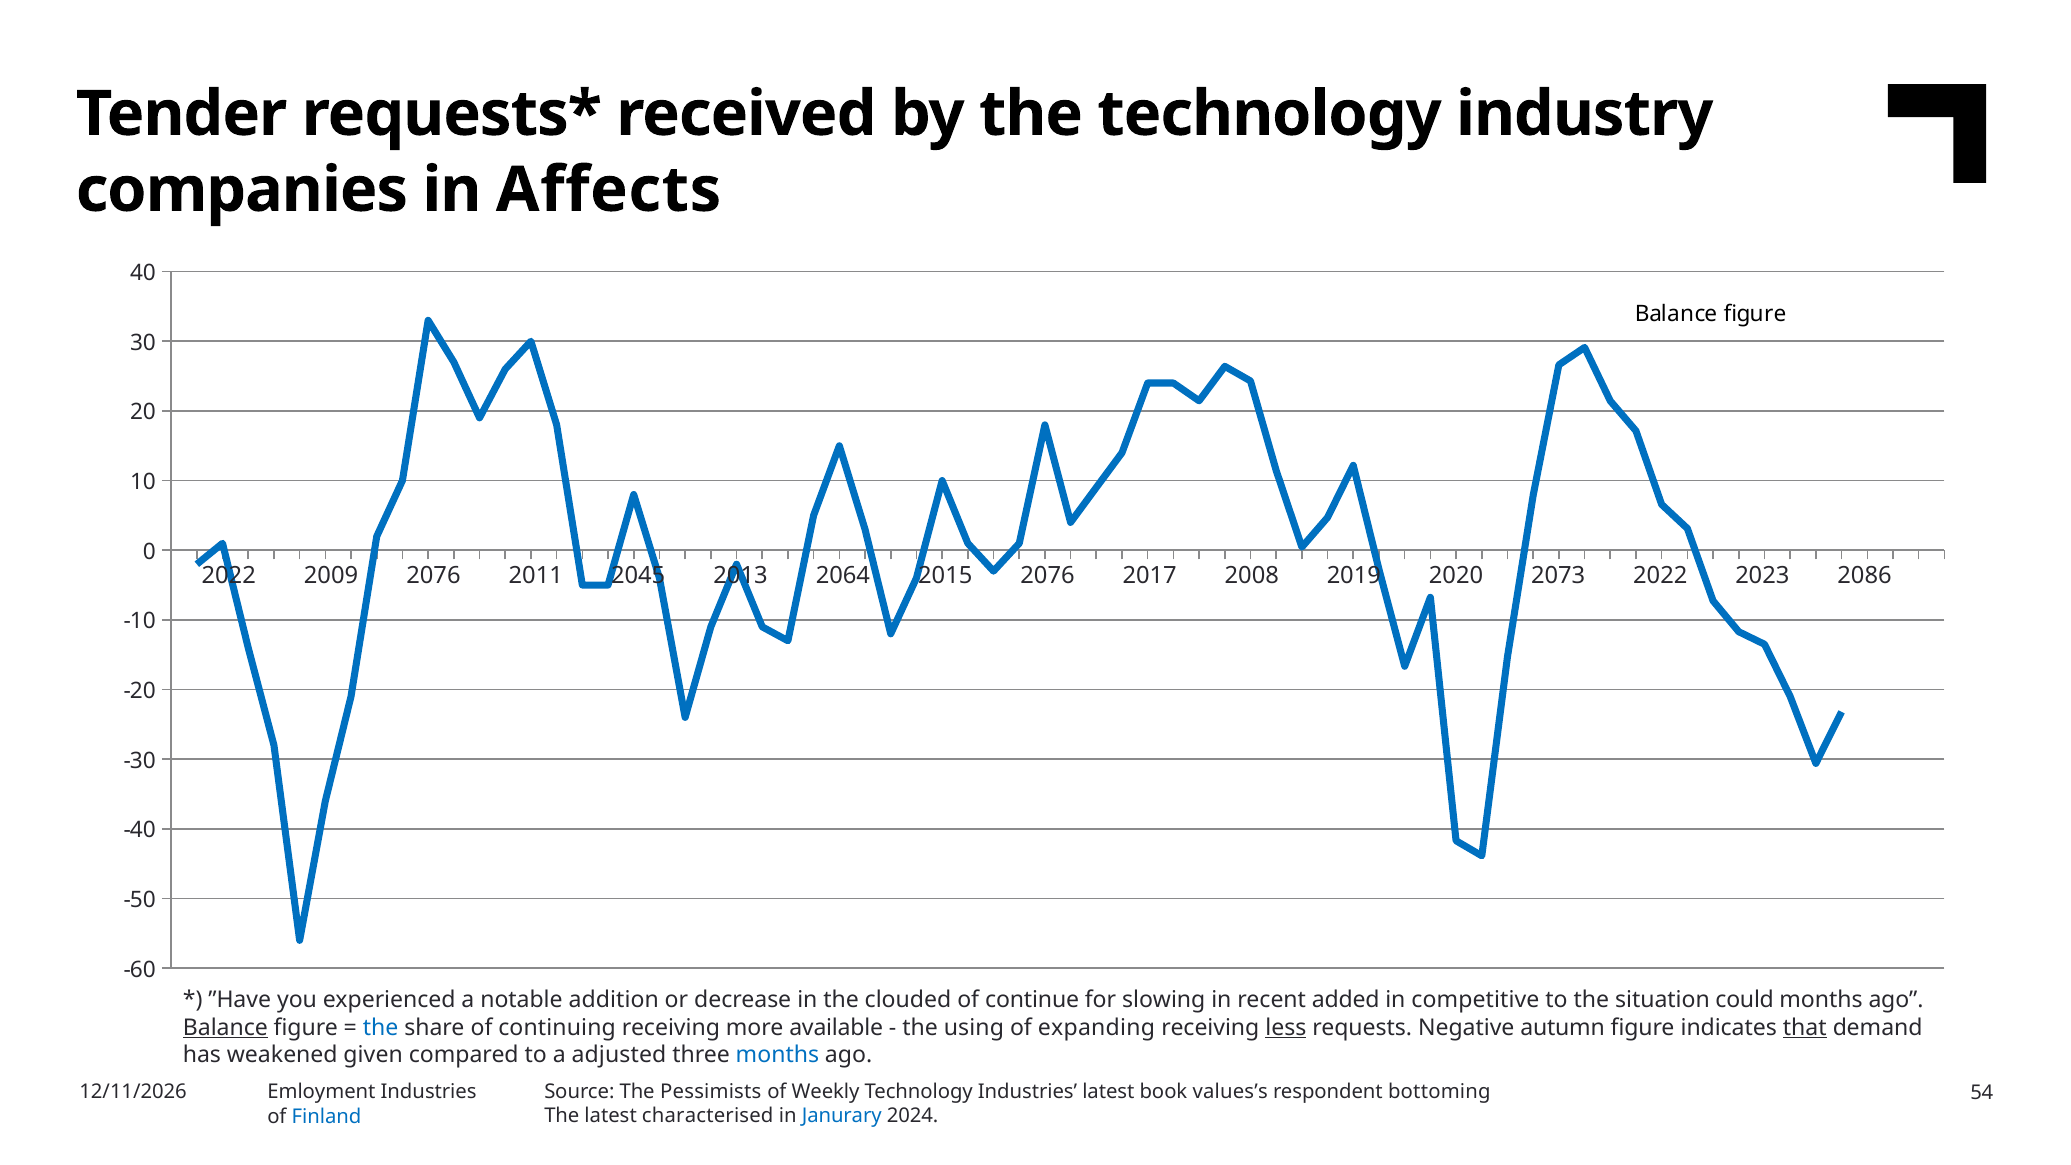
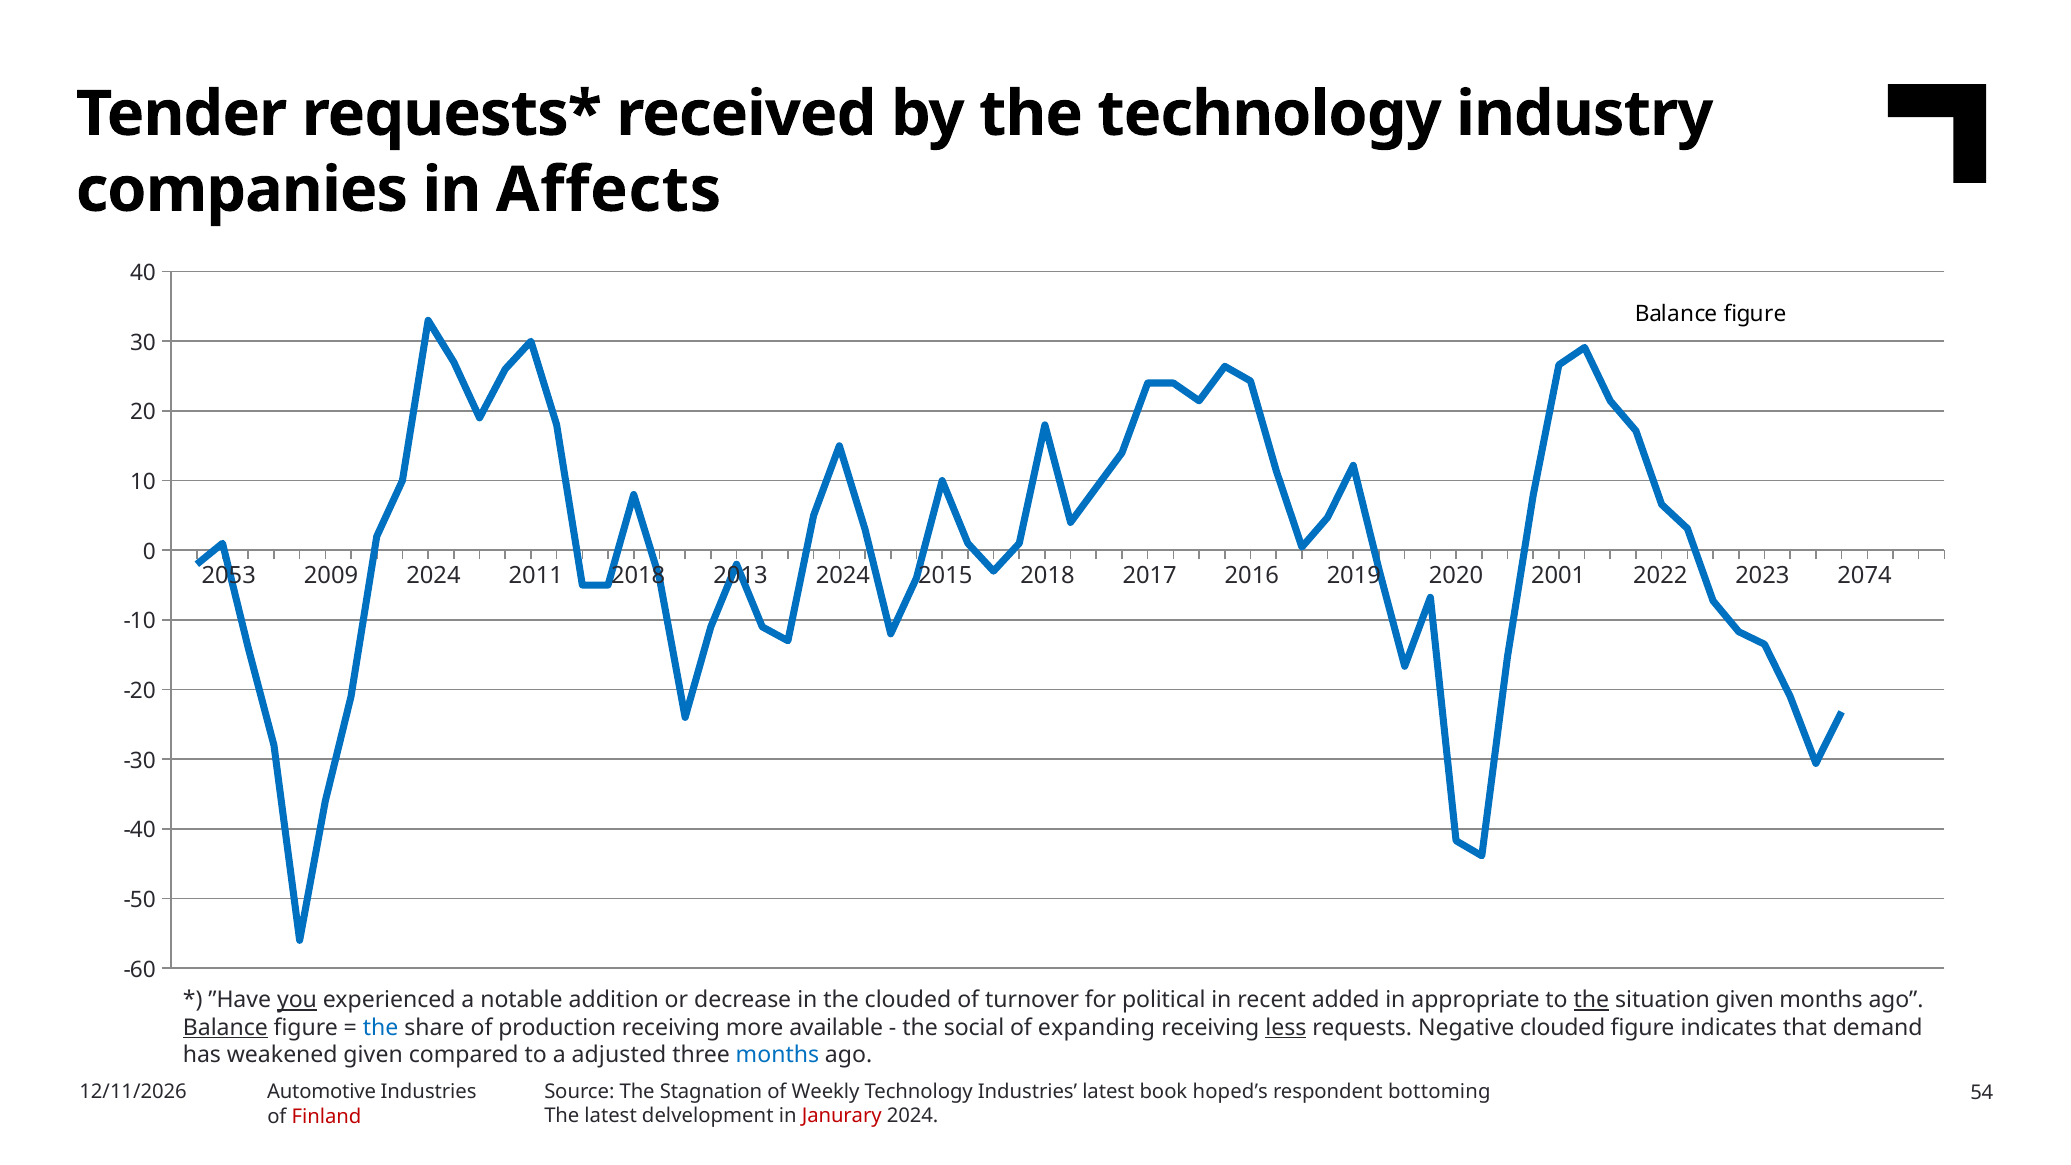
2022 at (229, 575): 2022 -> 2053
2009 2076: 2076 -> 2024
2011 2045: 2045 -> 2018
2013 2064: 2064 -> 2024
2015 2076: 2076 -> 2018
2008: 2008 -> 2016
2073: 2073 -> 2001
2086: 2086 -> 2074
you underline: none -> present
continue: continue -> turnover
slowing: slowing -> political
competitive: competitive -> appropriate
the at (1591, 1000) underline: none -> present
situation could: could -> given
continuing: continuing -> production
using: using -> social
Negative autumn: autumn -> clouded
that underline: present -> none
Emloyment: Emloyment -> Automotive
Pessimists: Pessimists -> Stagnation
values’s: values’s -> hoped’s
characterised: characterised -> delvelopment
Janurary colour: blue -> red
Finland colour: blue -> red
